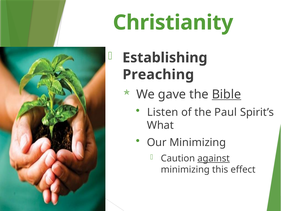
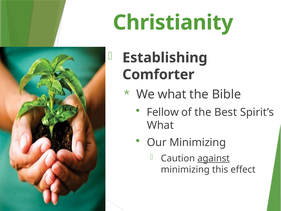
Preaching: Preaching -> Comforter
We gave: gave -> what
Bible underline: present -> none
Listen: Listen -> Fellow
Paul: Paul -> Best
